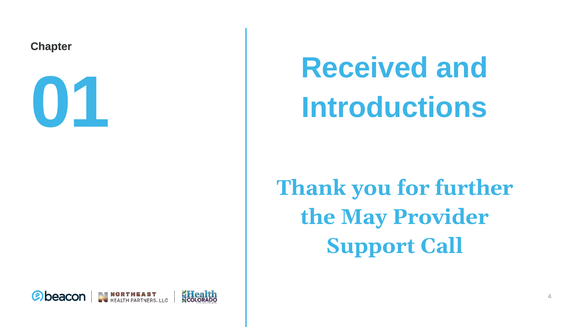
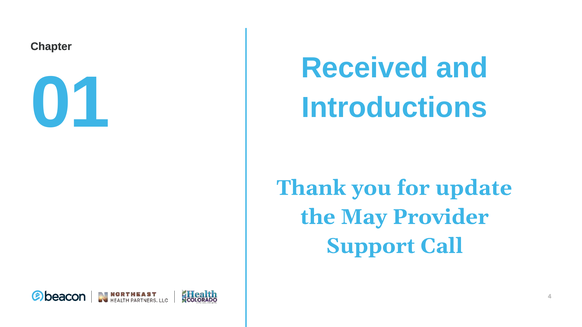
further: further -> update
